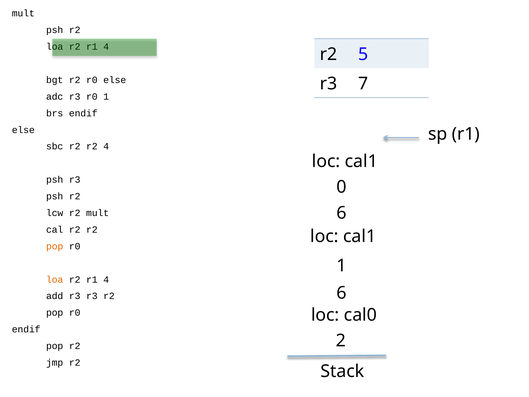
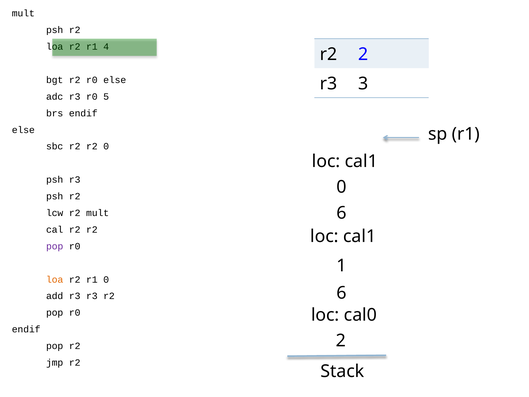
r2 5: 5 -> 2
7: 7 -> 3
r0 1: 1 -> 5
r2 4: 4 -> 0
pop at (55, 246) colour: orange -> purple
4 at (106, 279): 4 -> 0
